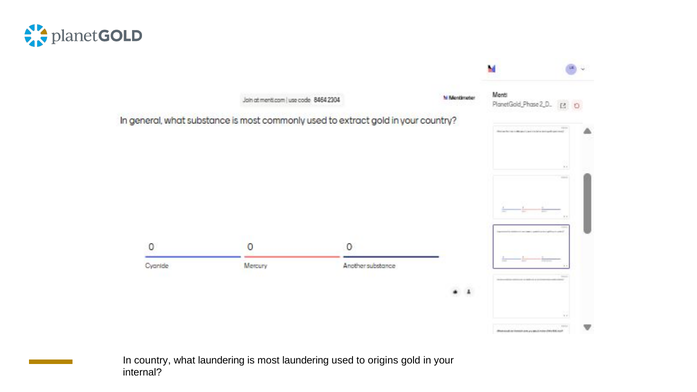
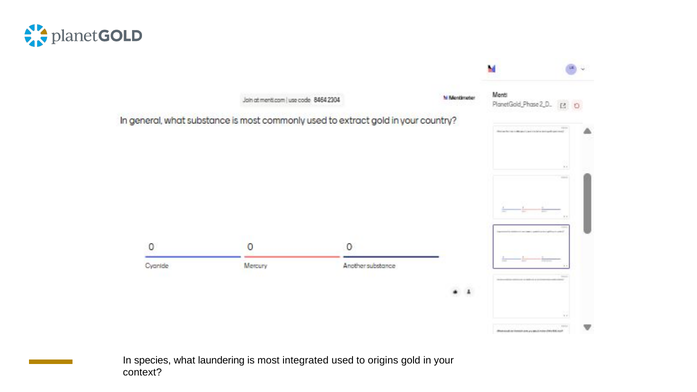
country: country -> species
most laundering: laundering -> integrated
internal: internal -> context
